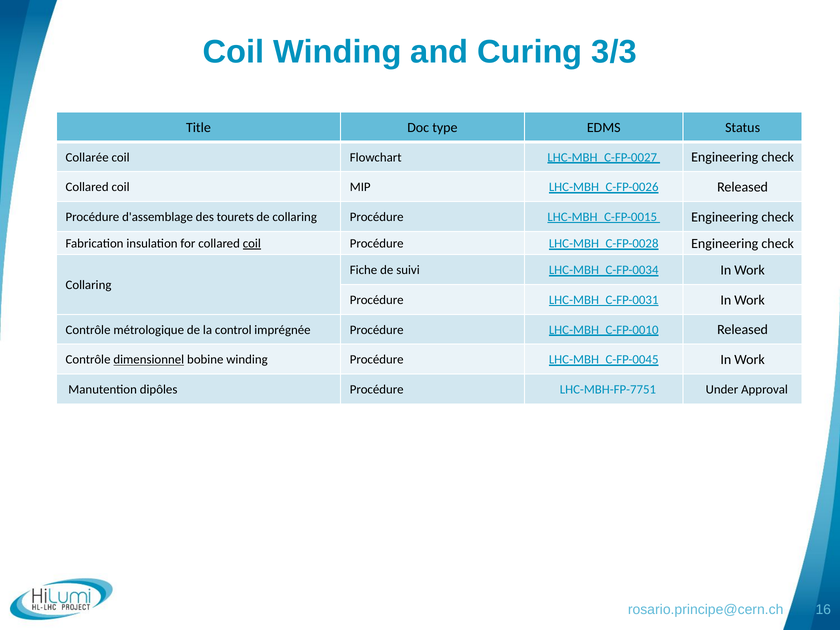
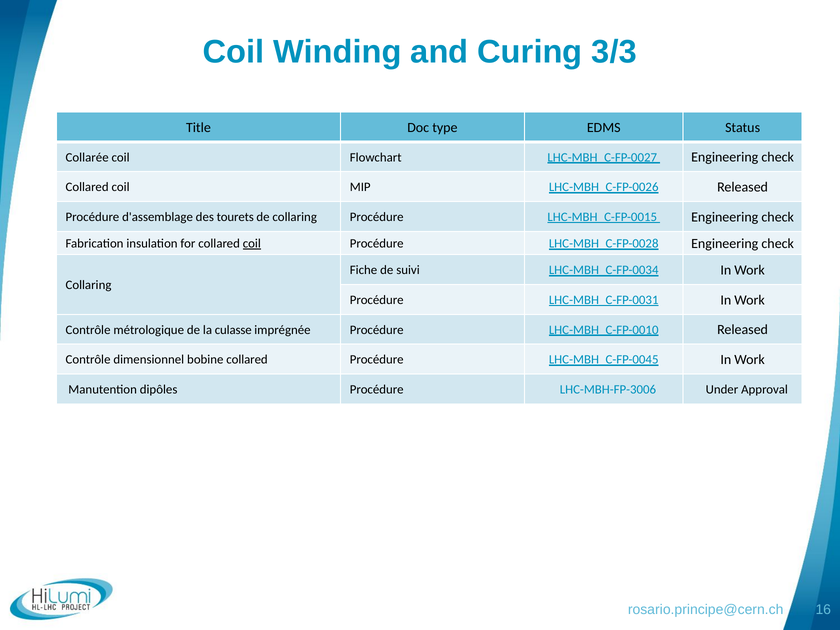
control: control -> culasse
dimensionnel underline: present -> none
bobine winding: winding -> collared
LHC-MBH-FP-7751: LHC-MBH-FP-7751 -> LHC-MBH-FP-3006
